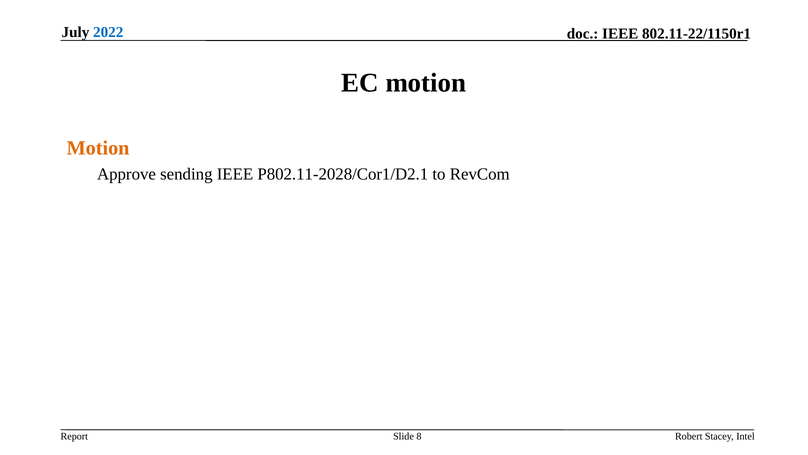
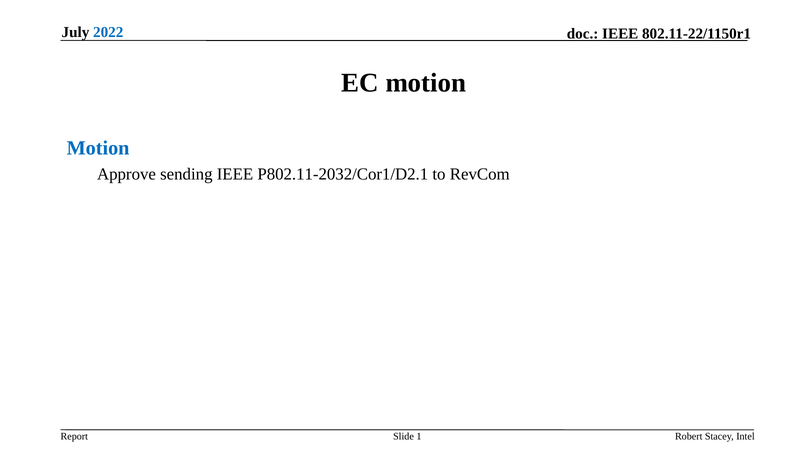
Motion at (98, 148) colour: orange -> blue
P802.11-2028/Cor1/D2.1: P802.11-2028/Cor1/D2.1 -> P802.11-2032/Cor1/D2.1
8: 8 -> 1
